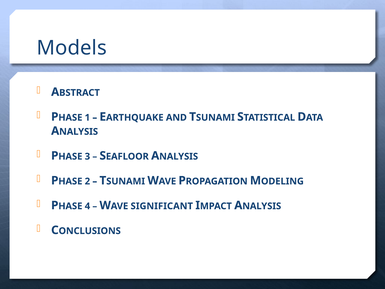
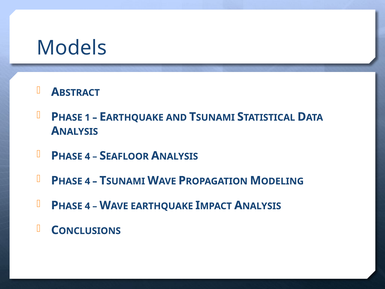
3 at (87, 156): 3 -> 4
2 at (87, 181): 2 -> 4
SIGNIFICANT: SIGNIFICANT -> EARTHQUAKE
